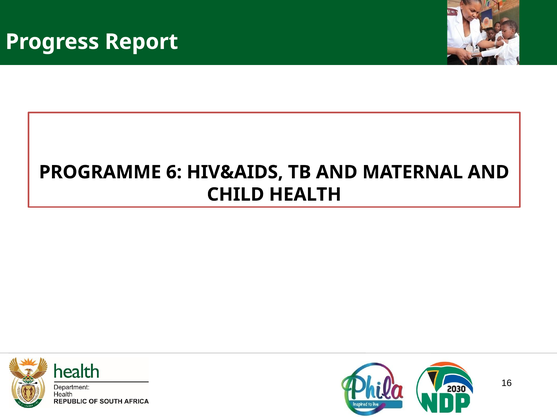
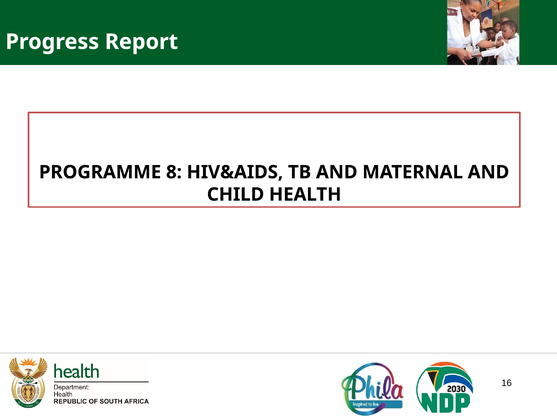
6: 6 -> 8
